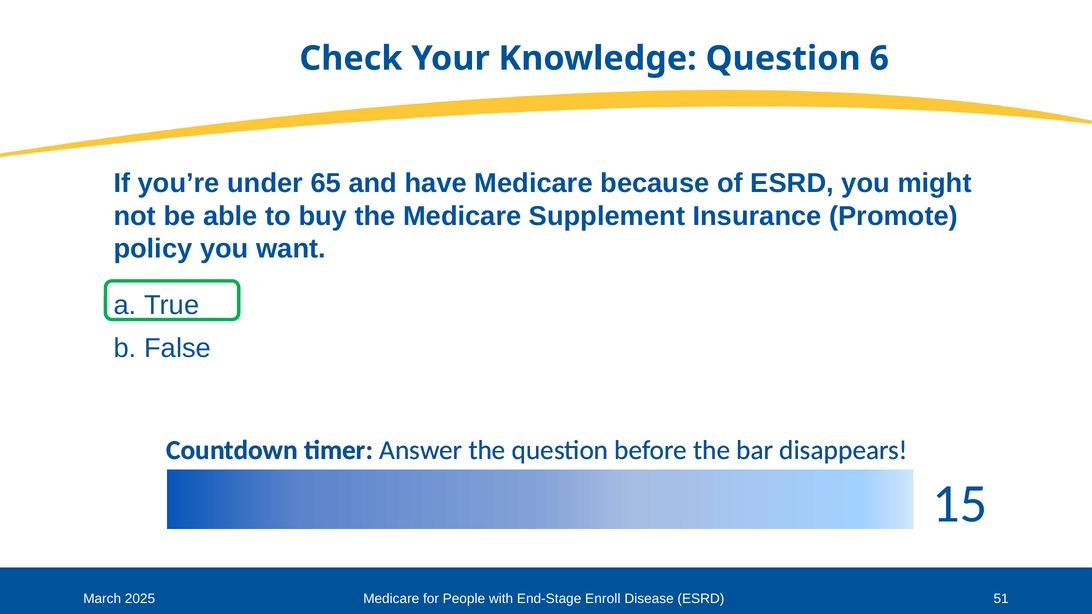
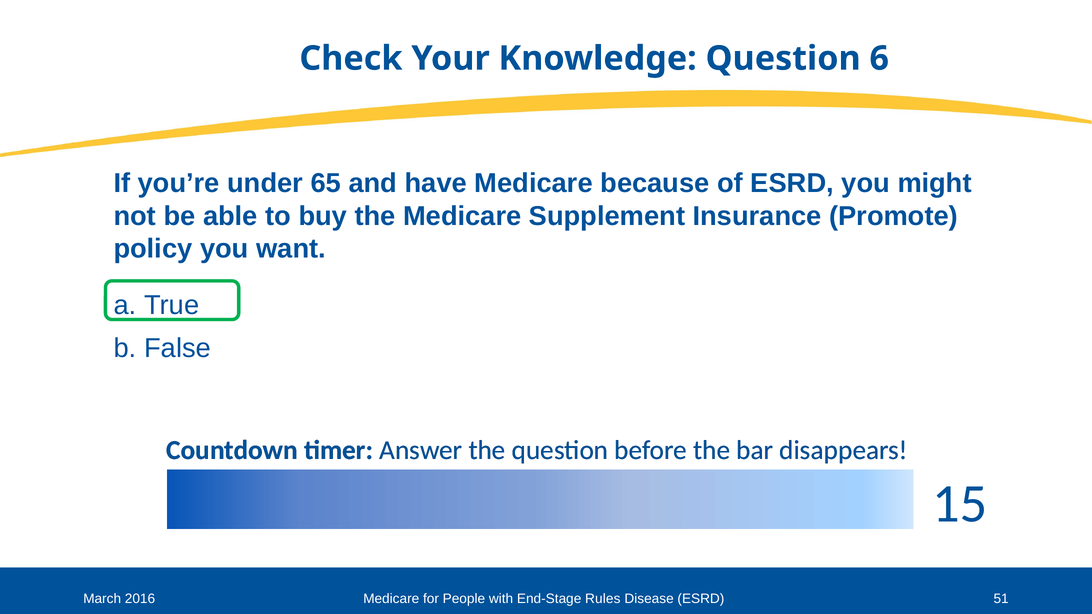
2025: 2025 -> 2016
Enroll: Enroll -> Rules
